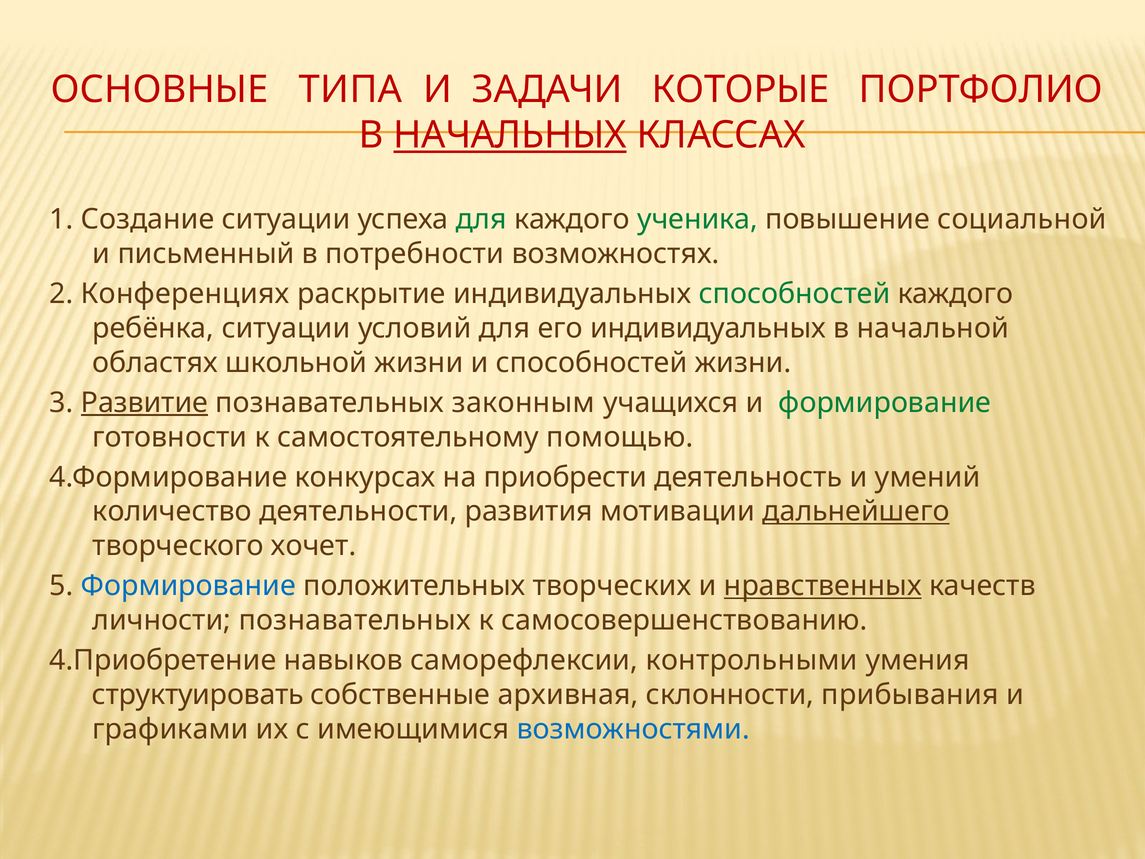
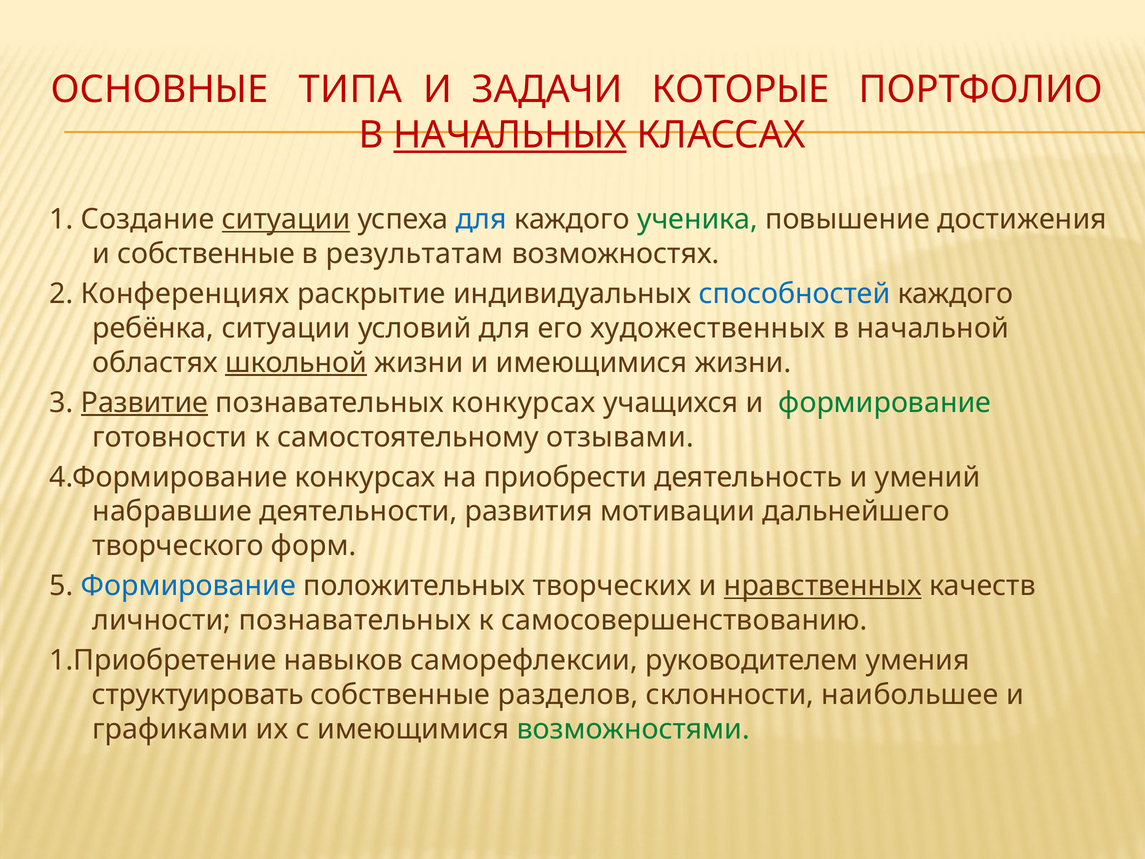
ситуации at (286, 219) underline: none -> present
для at (481, 219) colour: green -> blue
социальной: социальной -> достижения
и письменный: письменный -> собственные
потребности: потребности -> результатам
способностей at (795, 294) colour: green -> blue
его индивидуальных: индивидуальных -> художественных
школьной underline: none -> present
и способностей: способностей -> имеющимися
познавательных законным: законным -> конкурсах
помощью: помощью -> отзывами
количество: количество -> набравшие
дальнейшего underline: present -> none
хочет: хочет -> форм
4.Приобретение: 4.Приобретение -> 1.Приобретение
контрольными: контрольными -> руководителем
архивная: архивная -> разделов
прибывания: прибывания -> наибольшее
возможностями colour: blue -> green
